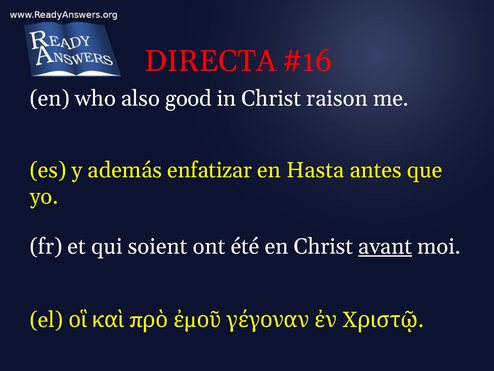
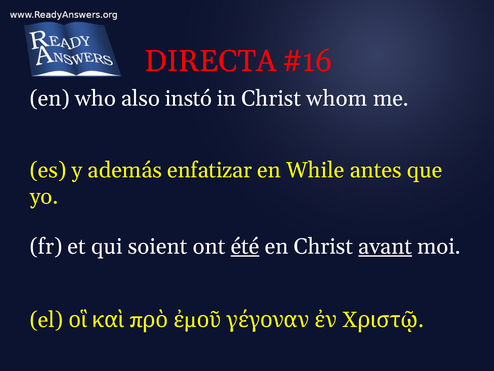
good: good -> instó
raison: raison -> whom
Hasta: Hasta -> While
été underline: none -> present
